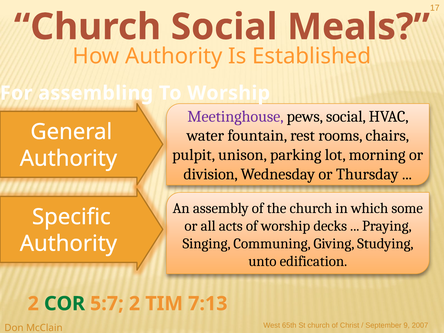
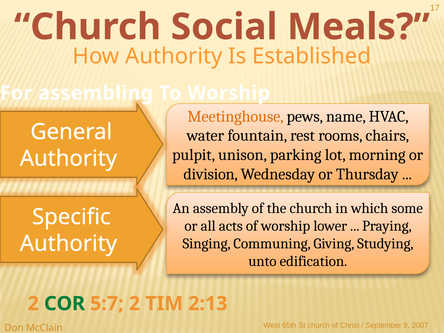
Meetinghouse colour: purple -> orange
pews social: social -> name
decks: decks -> lower
7:13: 7:13 -> 2:13
